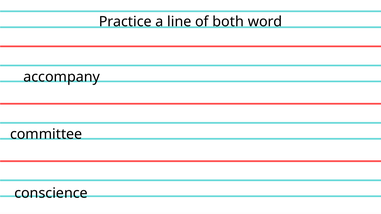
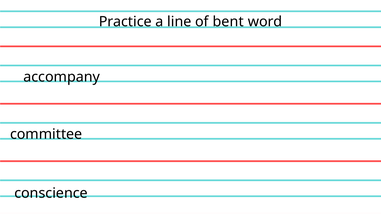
both: both -> bent
